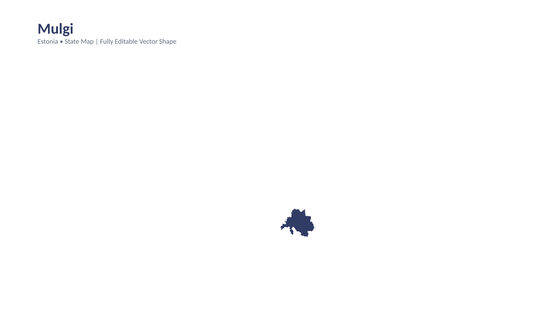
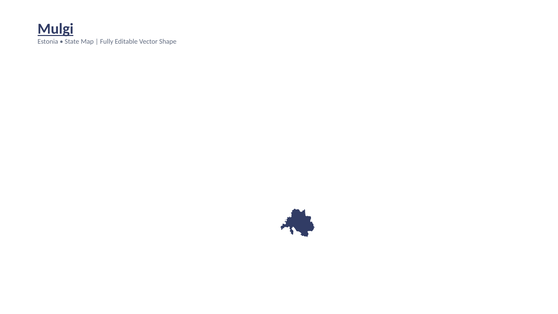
Mulgi underline: none -> present
